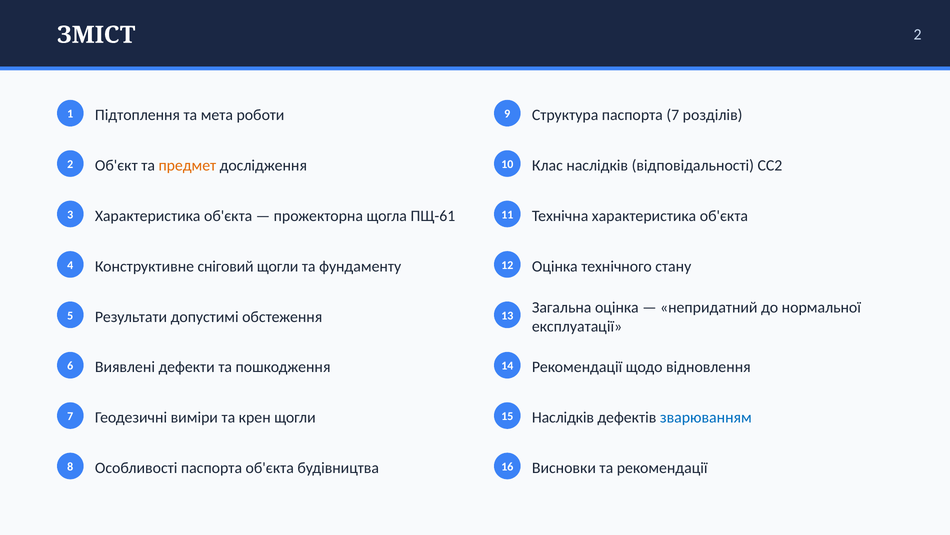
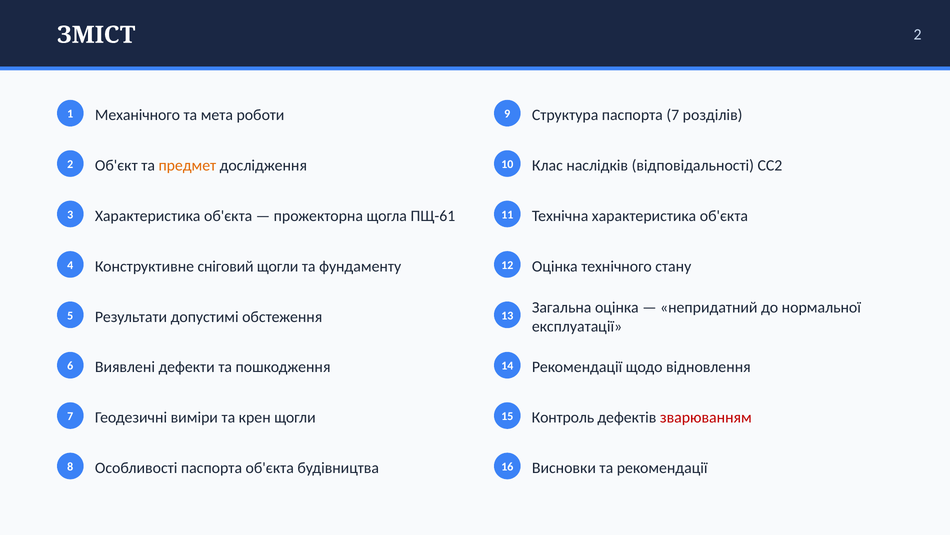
Підтоплення: Підтоплення -> Механічного
15 Наслідків: Наслідків -> Контроль
зварюванням colour: blue -> red
